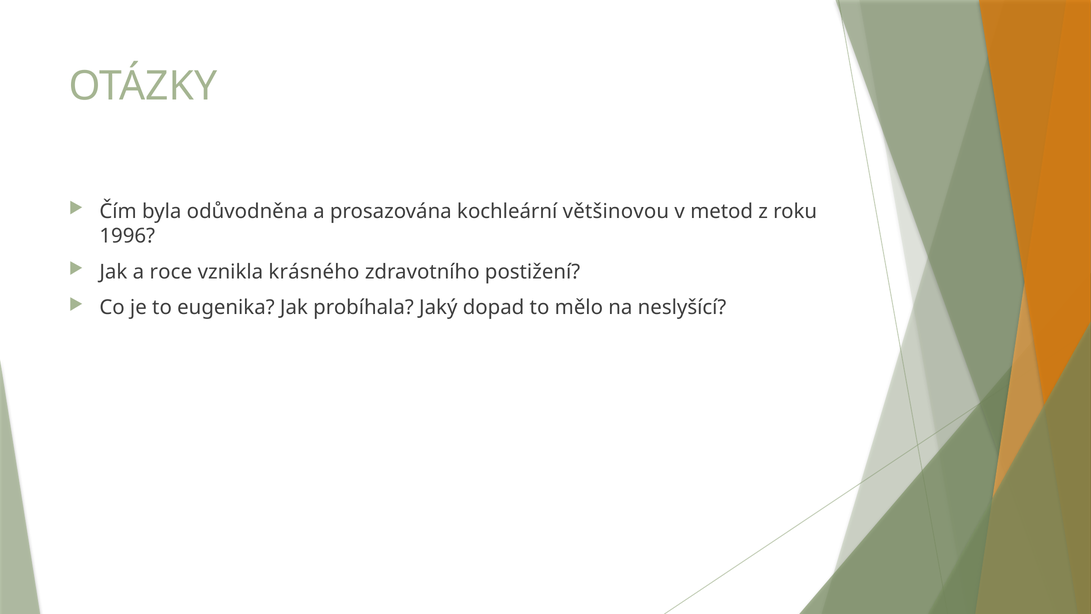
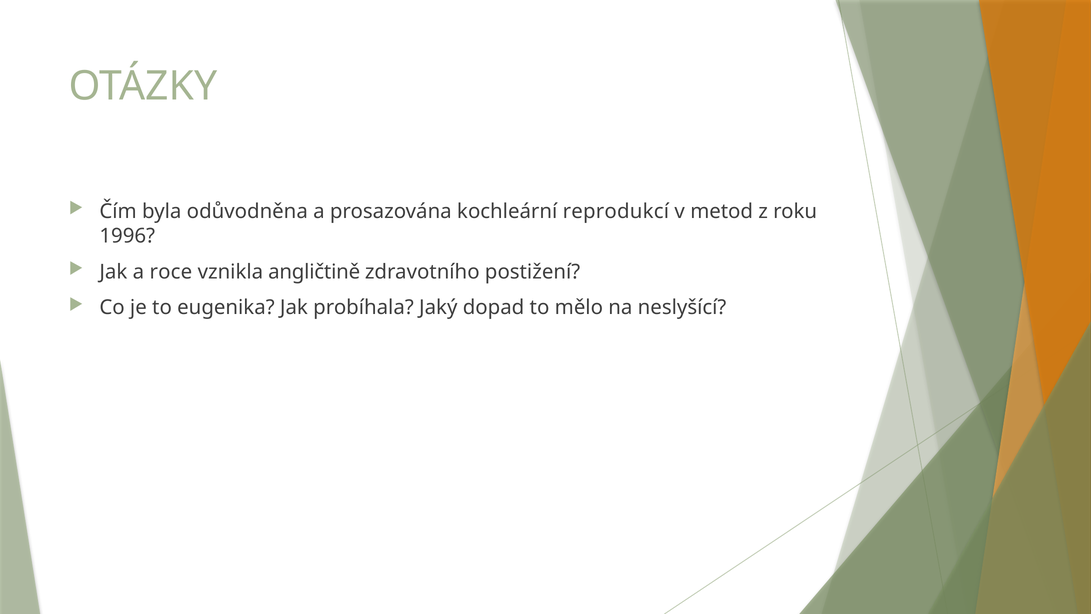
většinovou: většinovou -> reprodukcí
krásného: krásného -> angličtině
